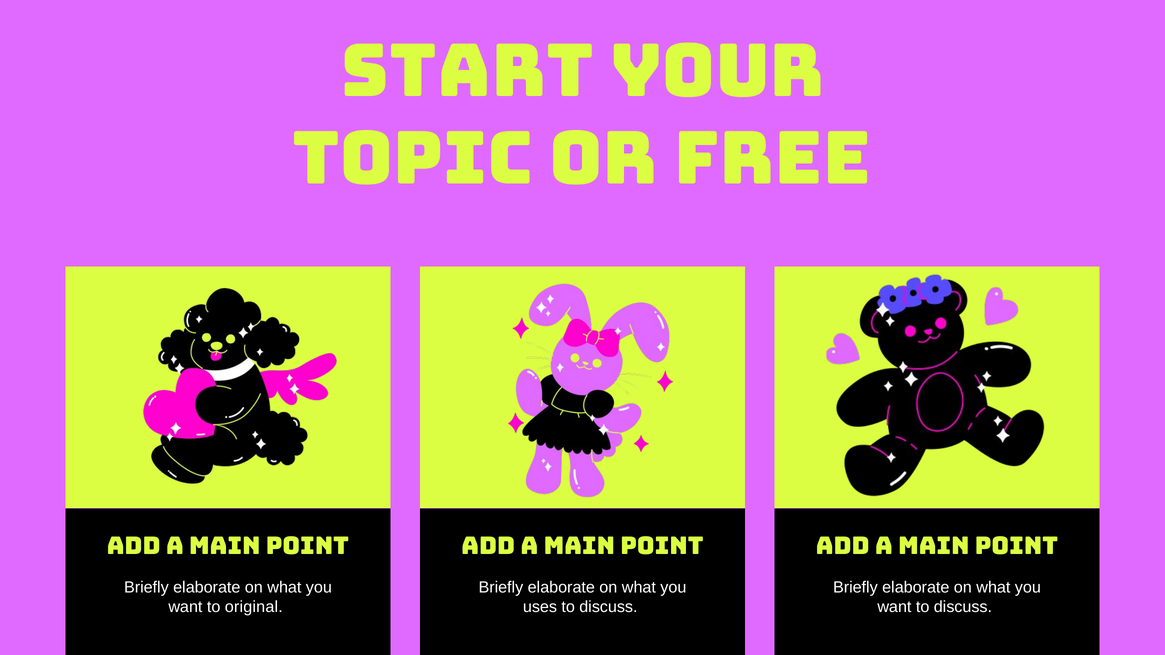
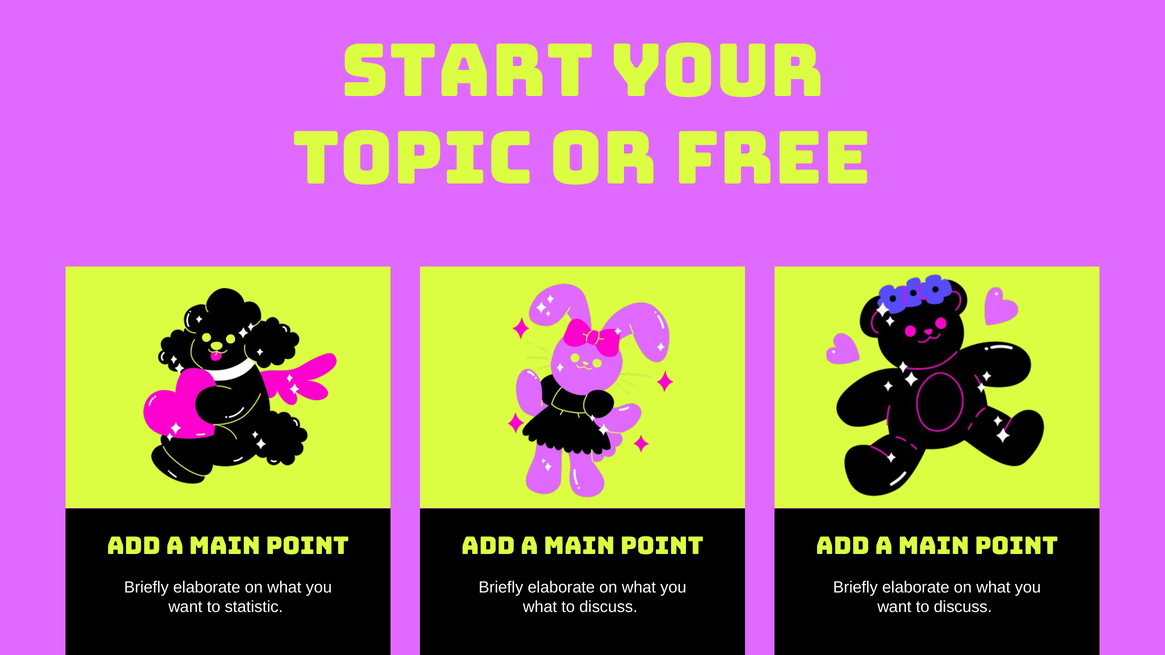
original: original -> statistic
uses at (540, 607): uses -> what
